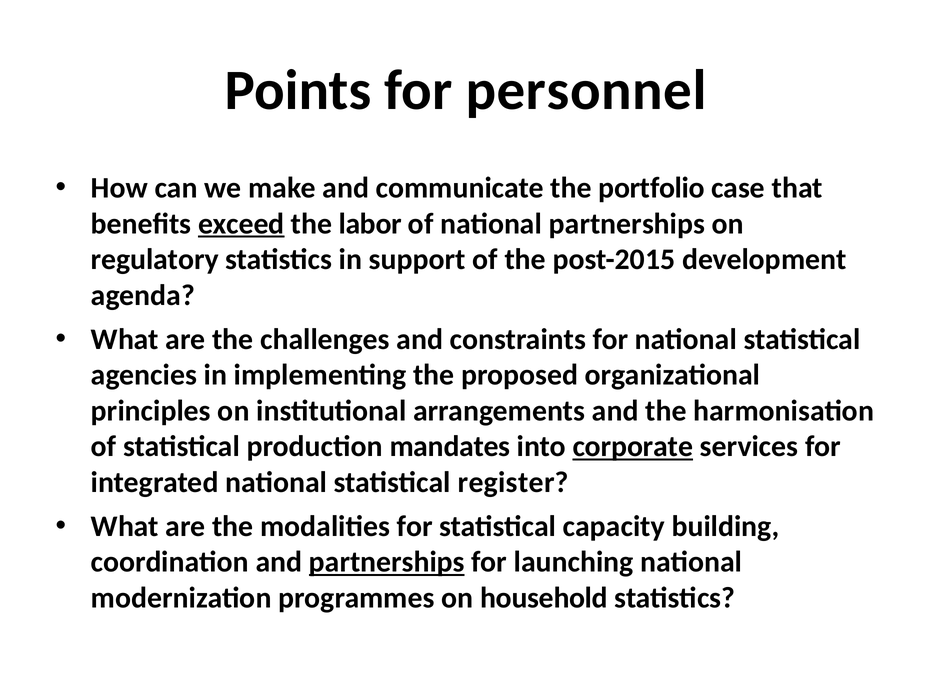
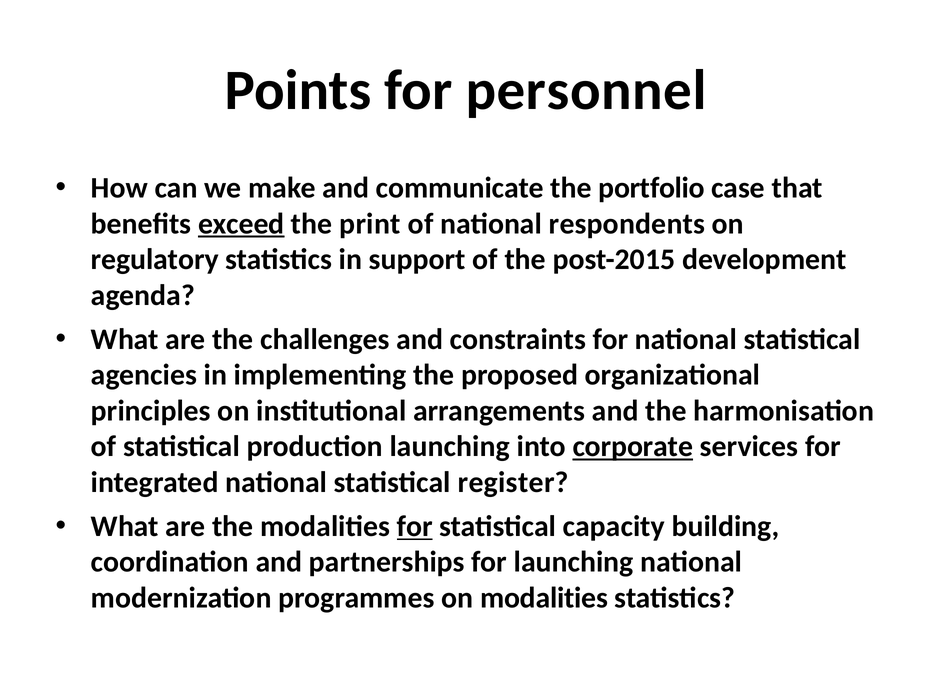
labor: labor -> print
national partnerships: partnerships -> respondents
production mandates: mandates -> launching
for at (415, 526) underline: none -> present
partnerships at (387, 562) underline: present -> none
on household: household -> modalities
